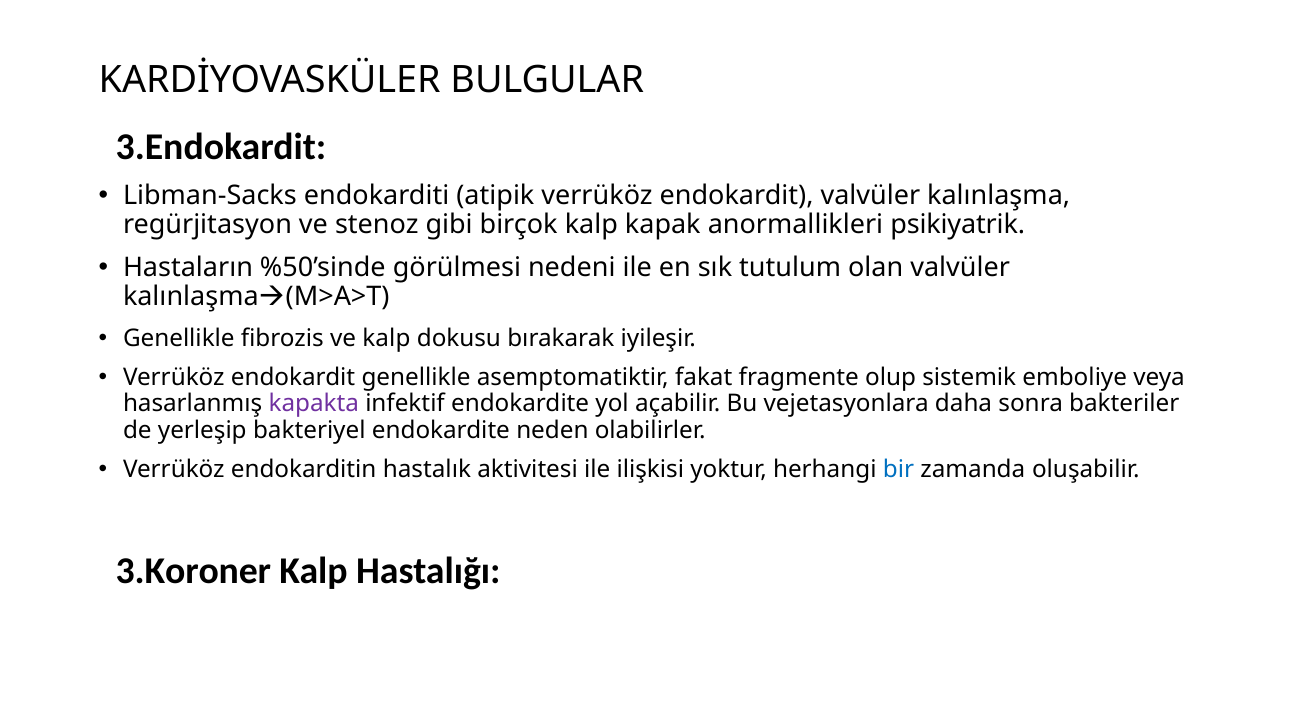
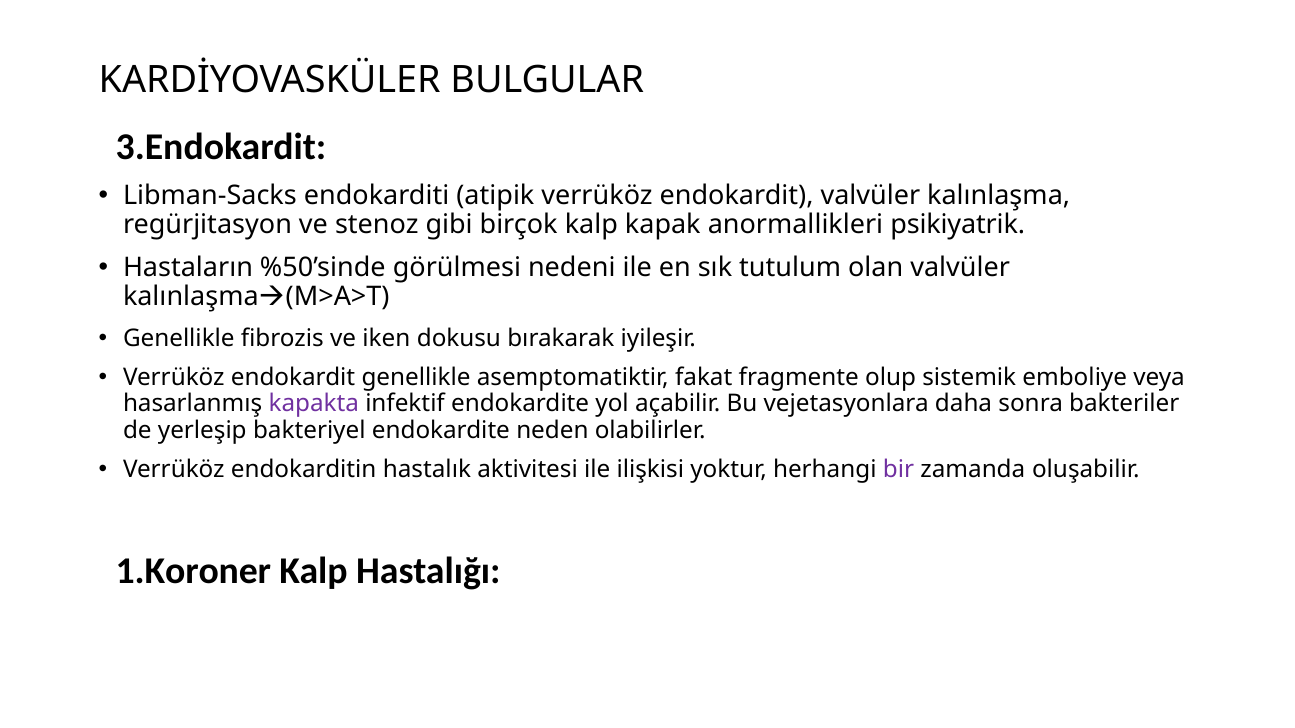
ve kalp: kalp -> iken
bir colour: blue -> purple
3.Koroner: 3.Koroner -> 1.Koroner
